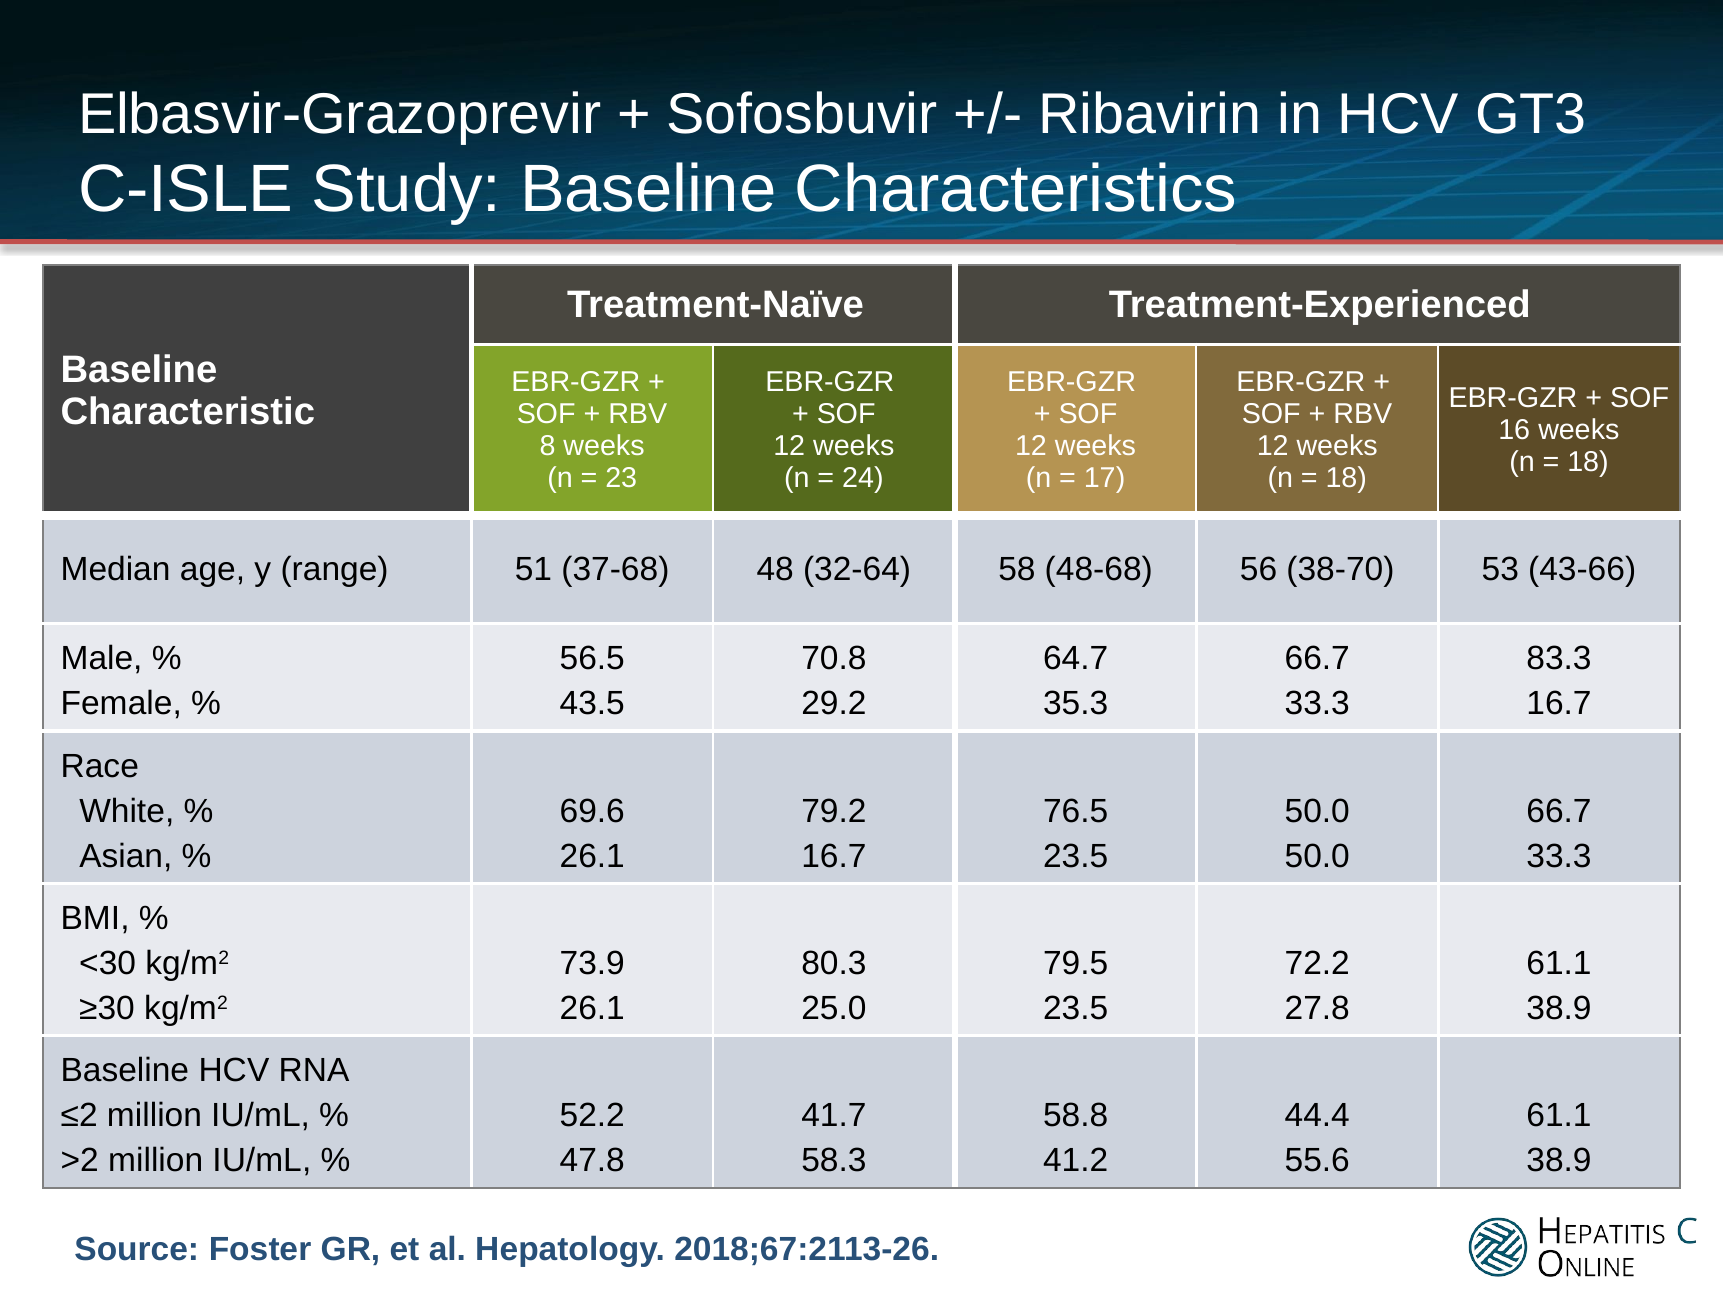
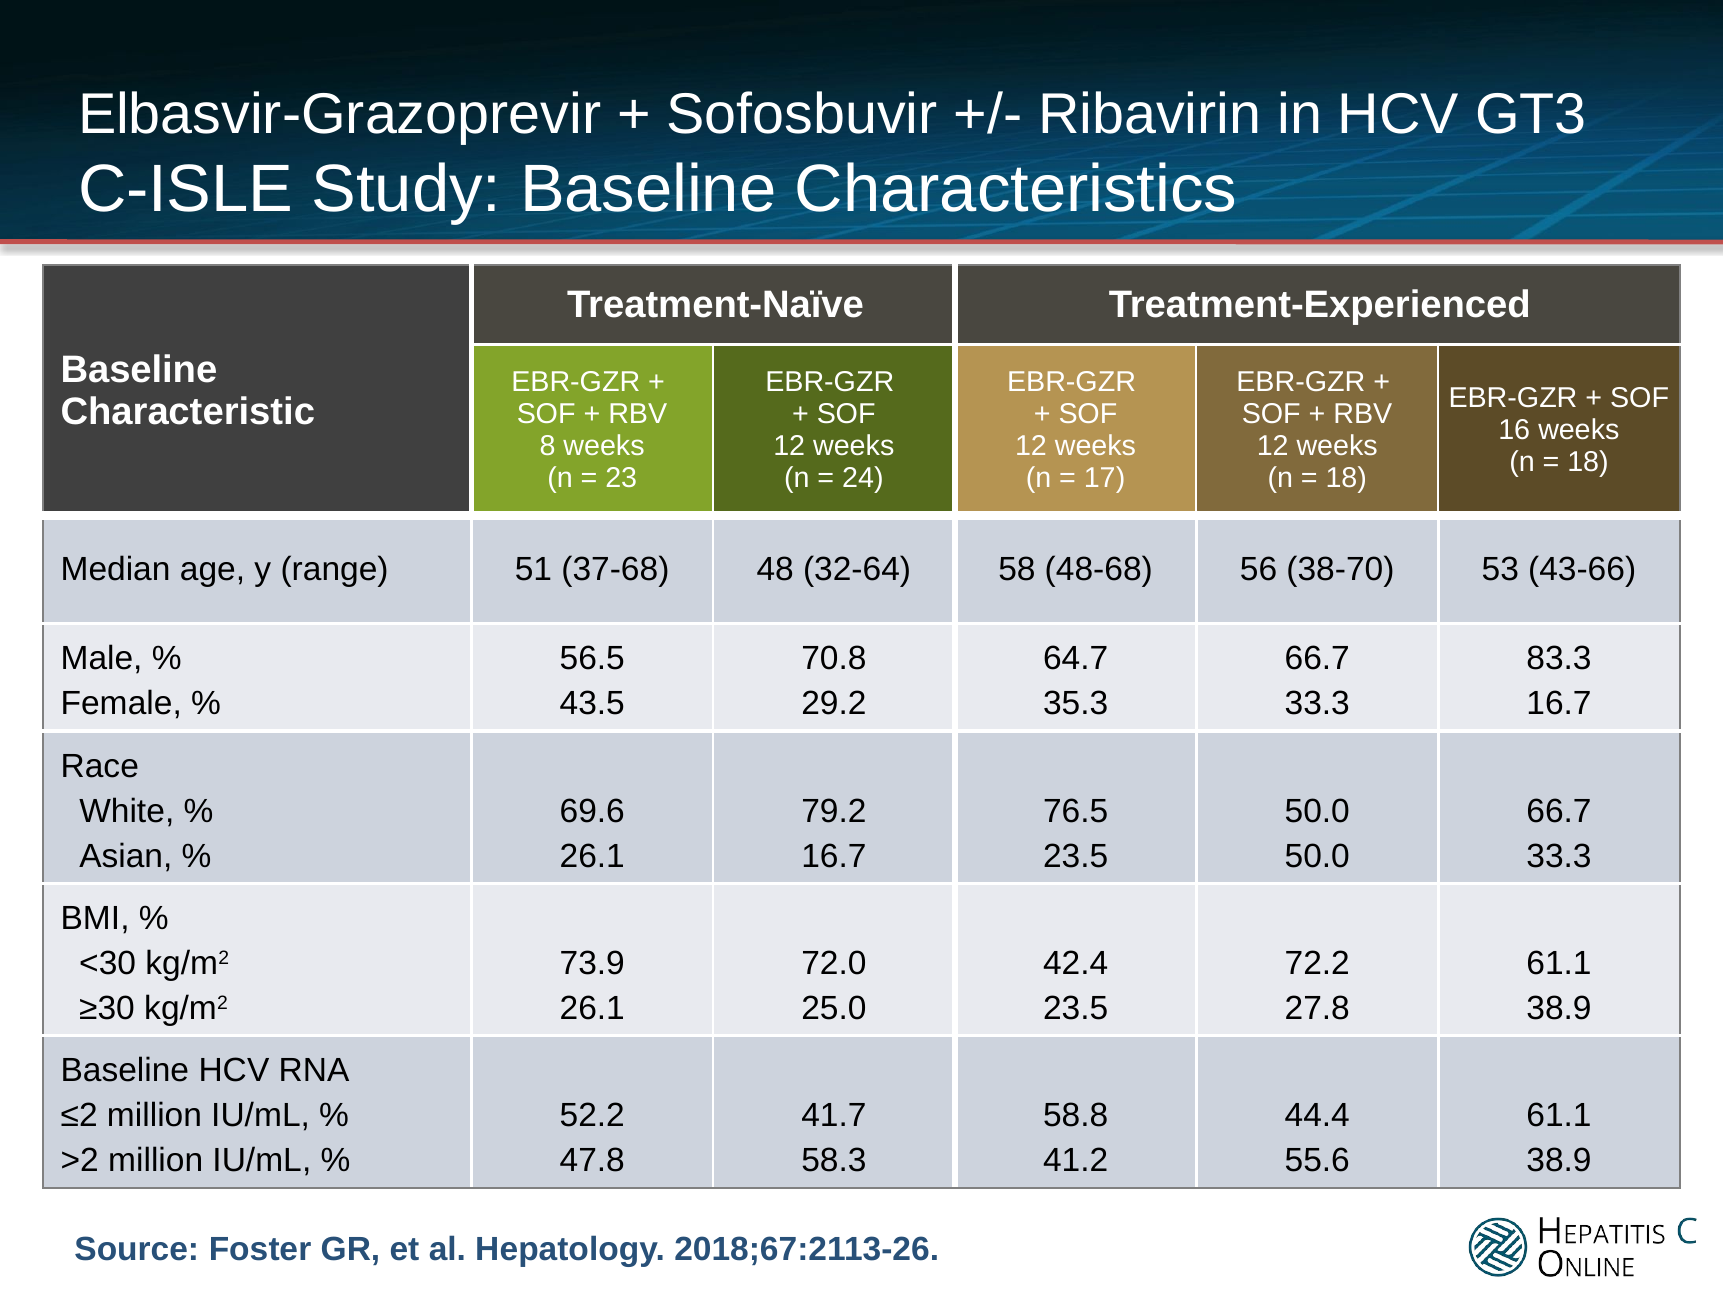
80.3: 80.3 -> 72.0
79.5: 79.5 -> 42.4
